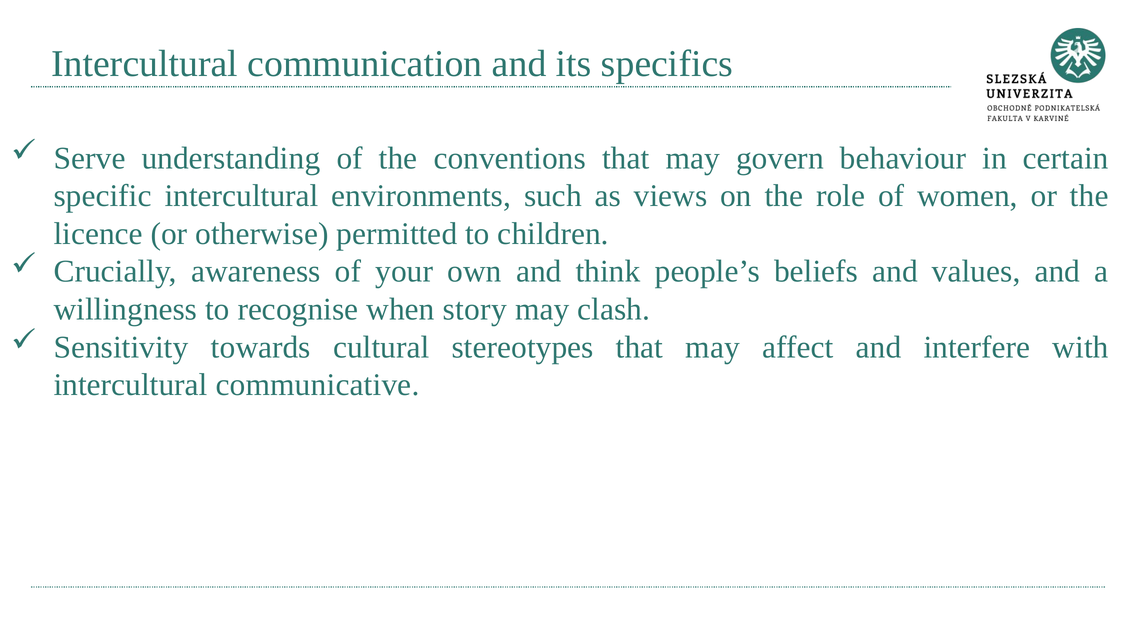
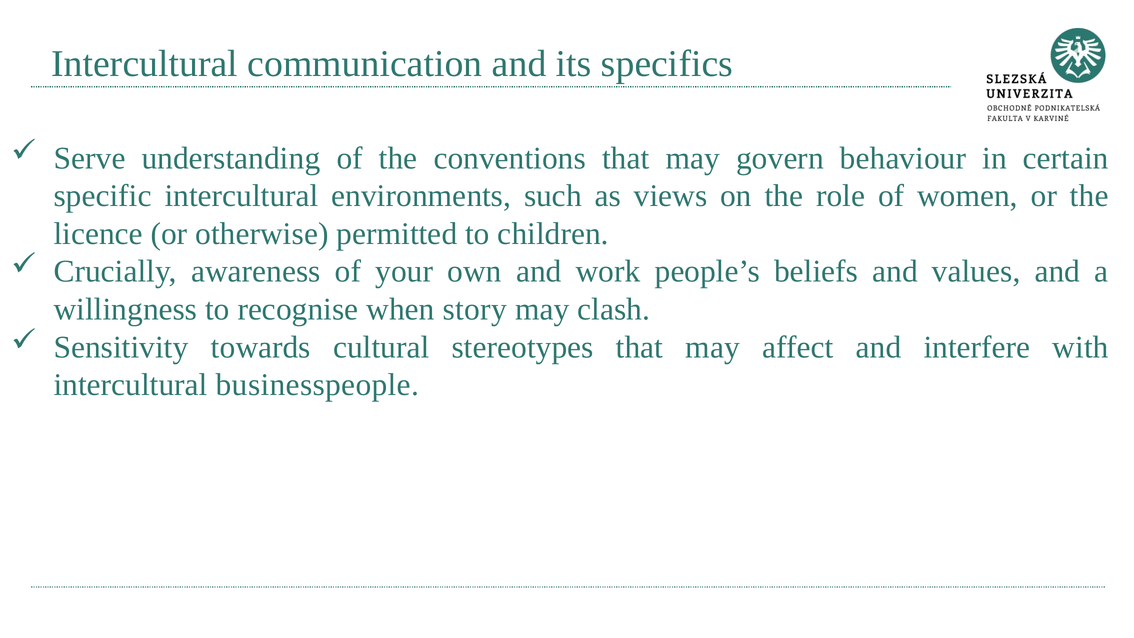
think: think -> work
communicative: communicative -> businesspeople
